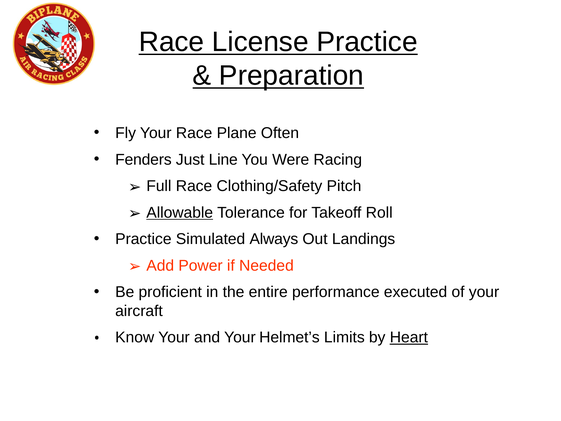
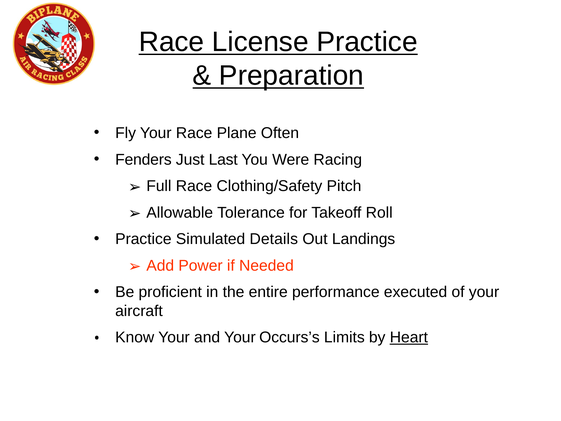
Line: Line -> Last
Allowable underline: present -> none
Always: Always -> Details
Helmet’s: Helmet’s -> Occurs’s
